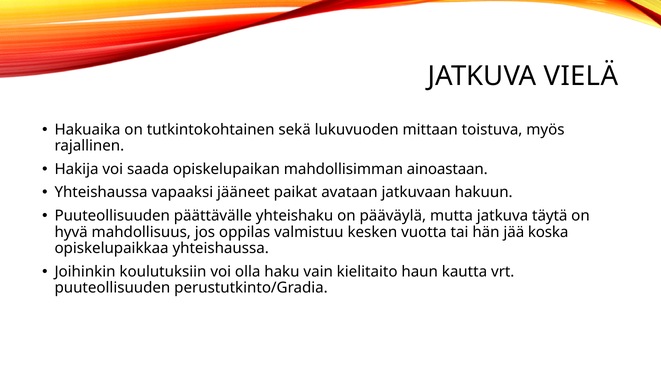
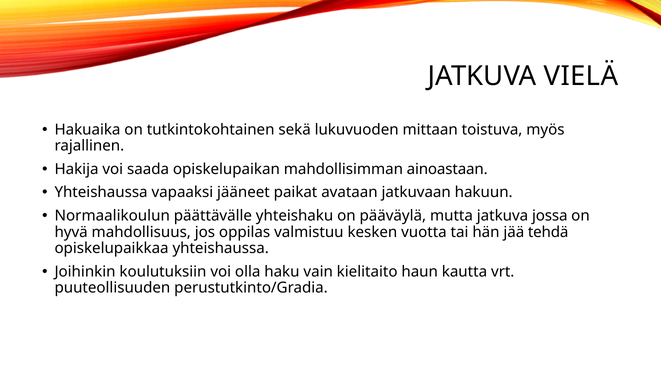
Puuteollisuuden at (112, 216): Puuteollisuuden -> Normaalikoulun
täytä: täytä -> jossa
koska: koska -> tehdä
